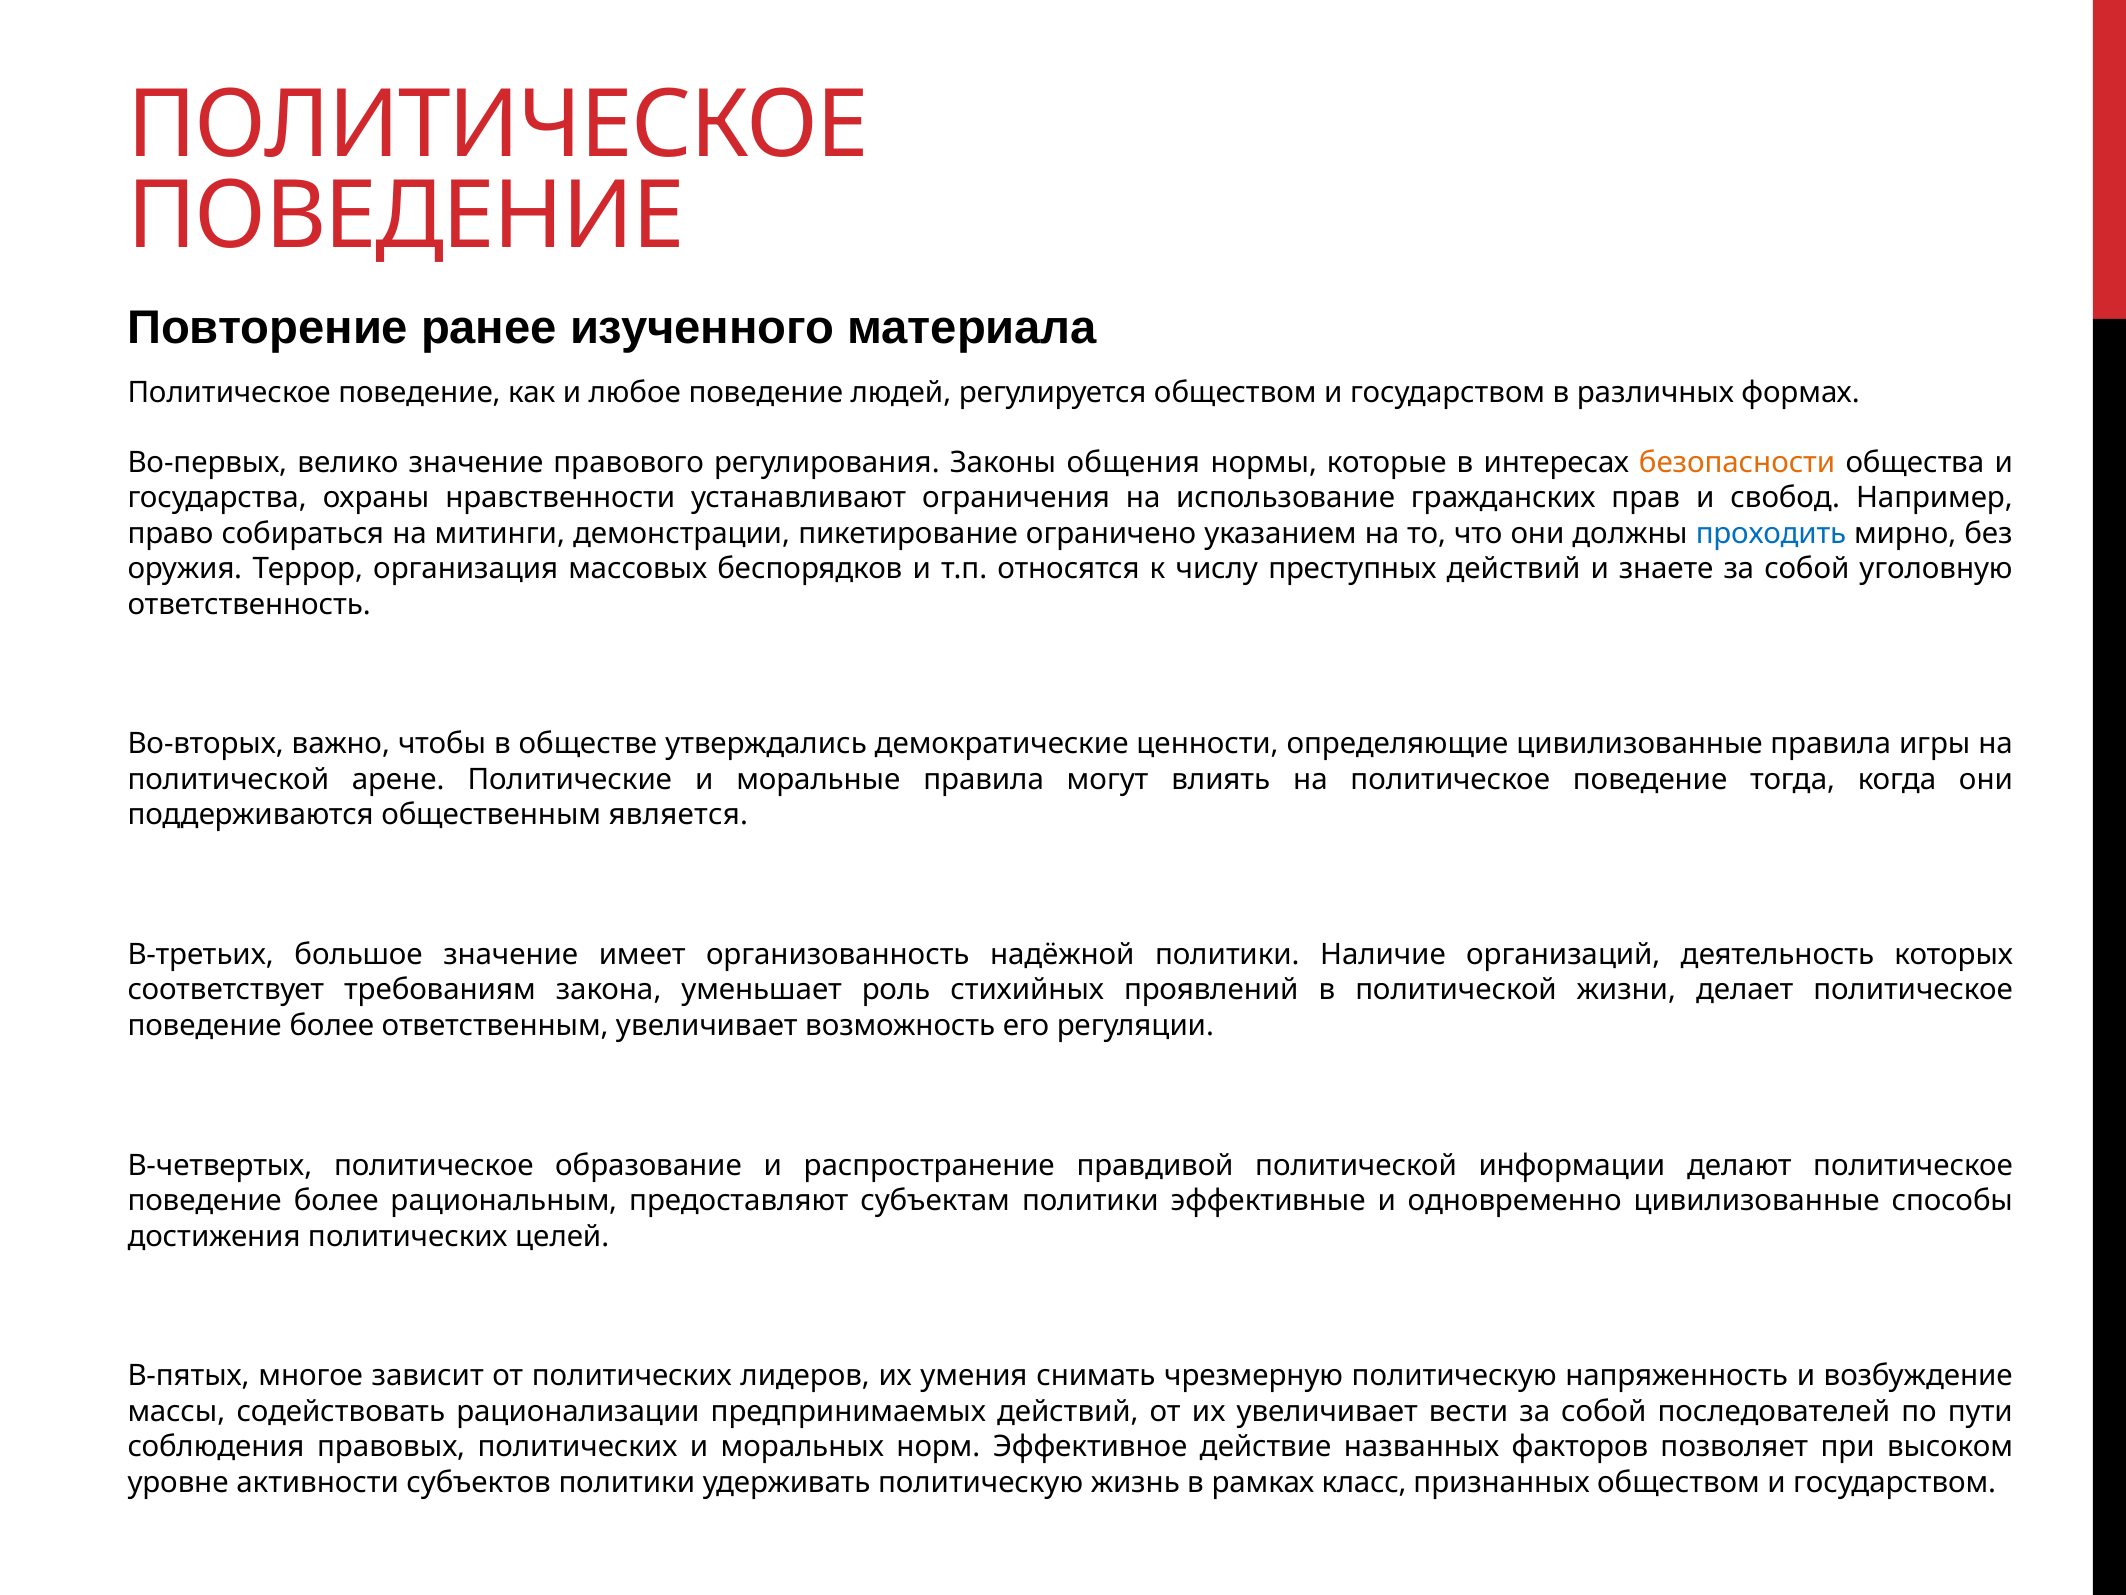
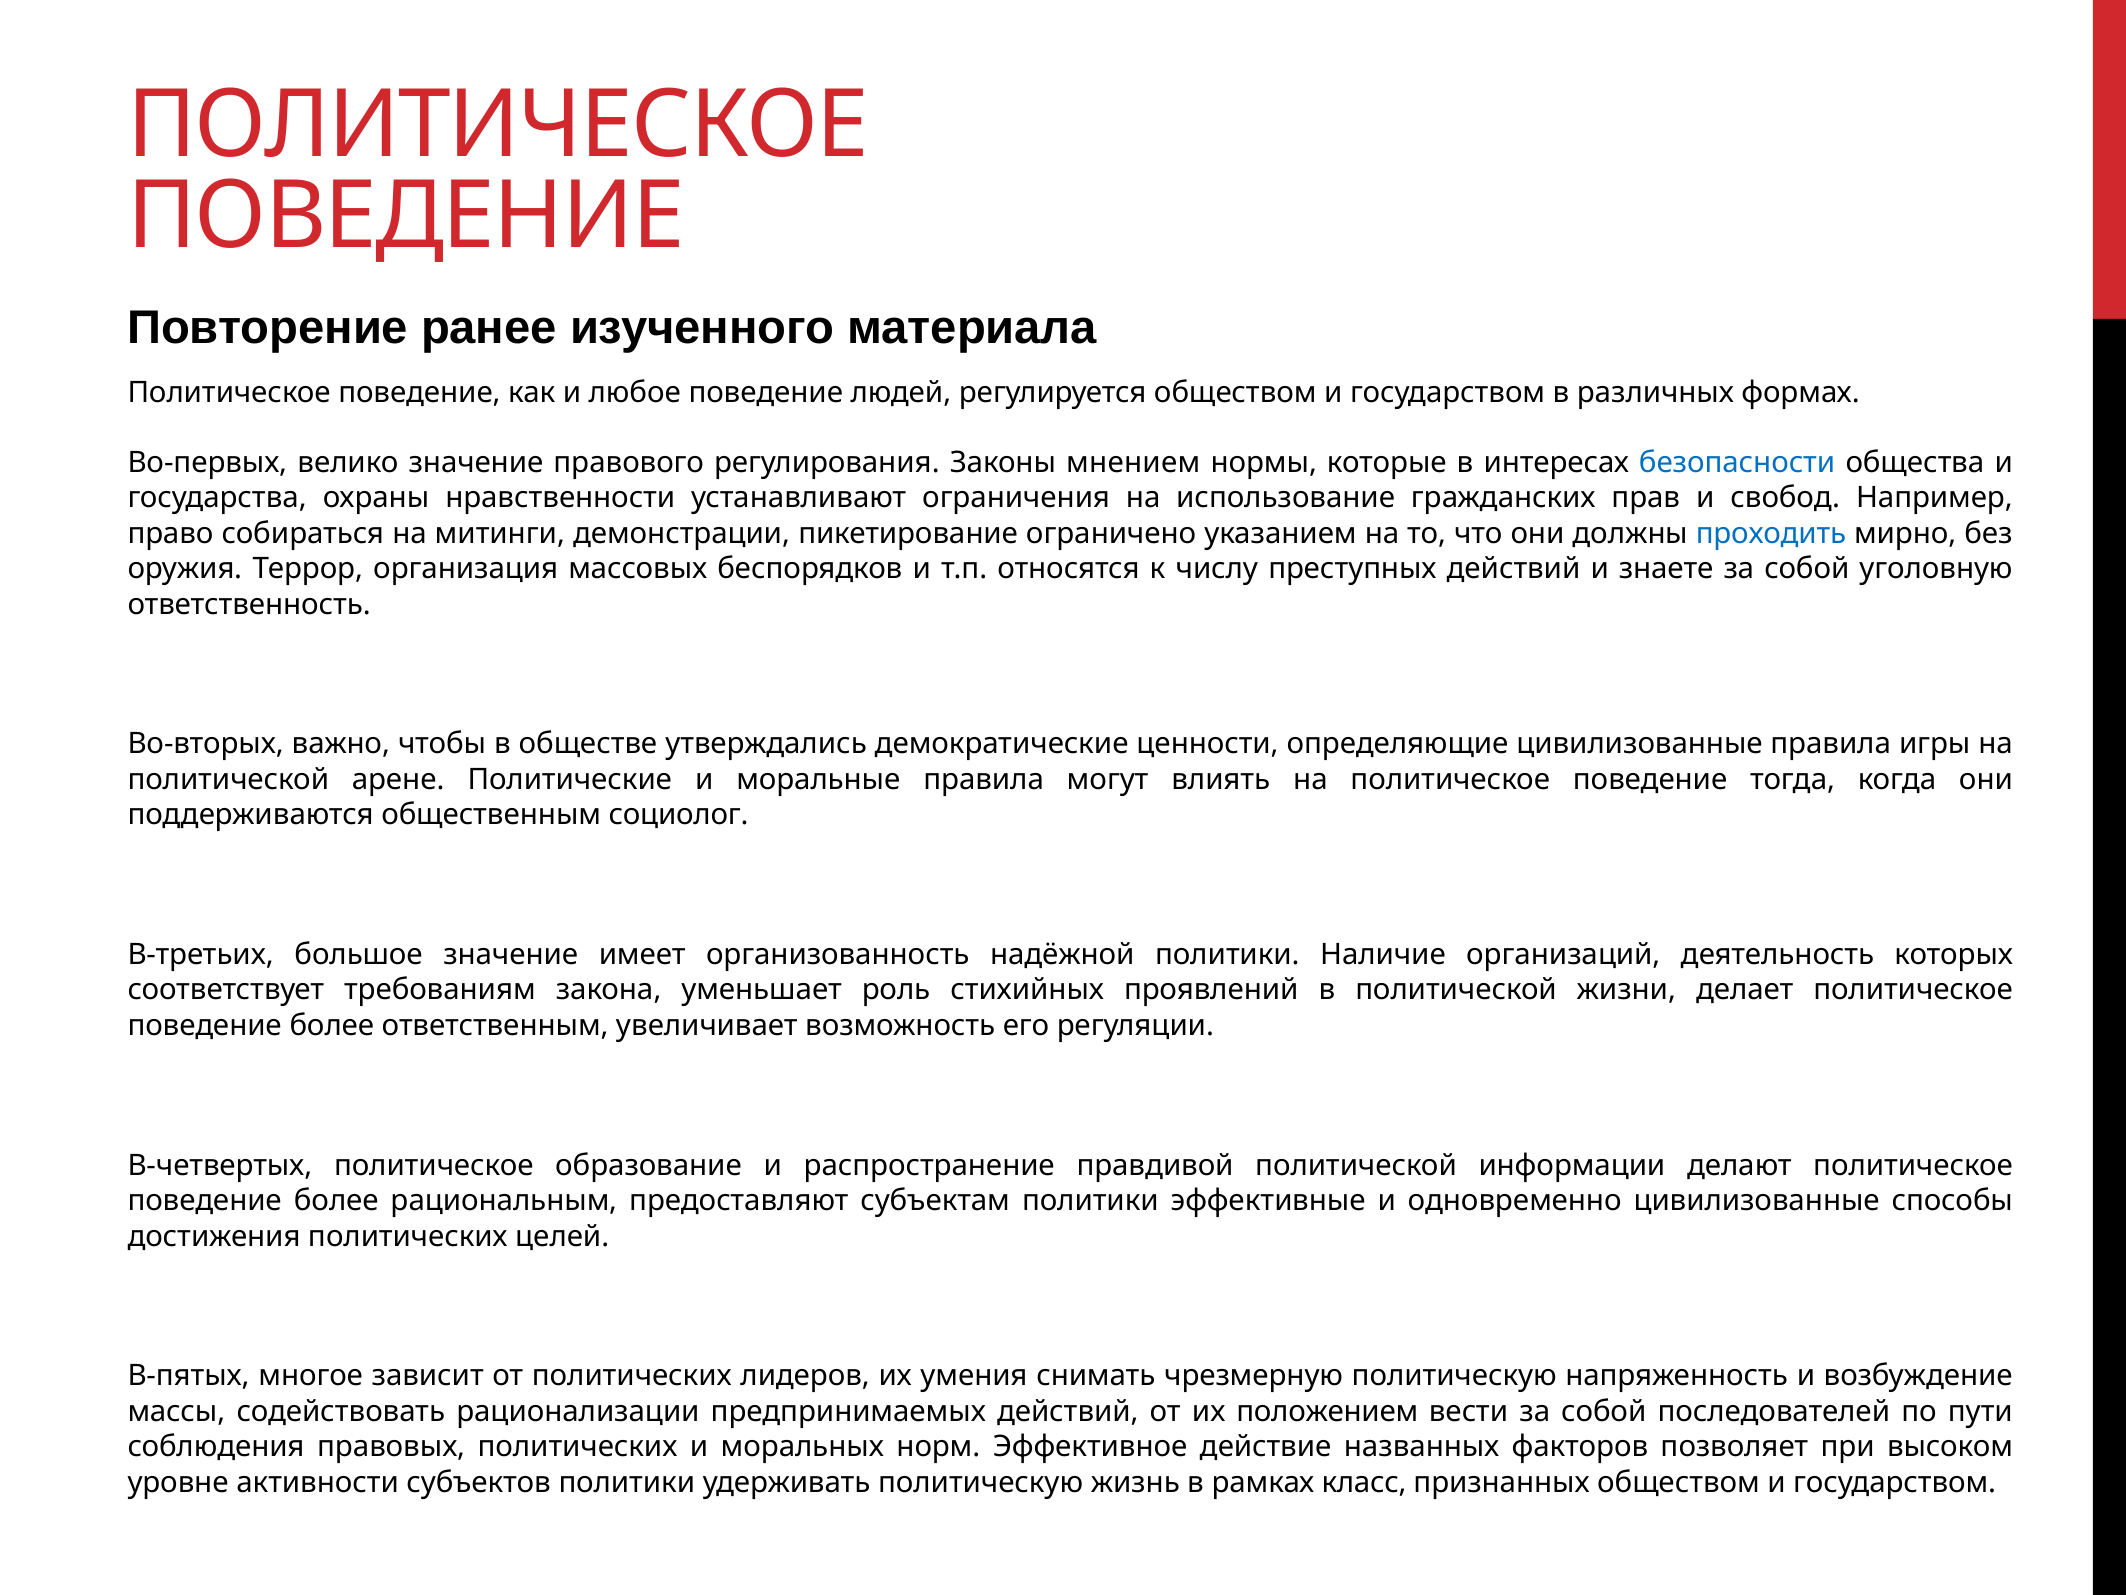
общения: общения -> мнением
безопасности colour: orange -> blue
является: является -> социолог
их увеличивает: увеличивает -> положением
